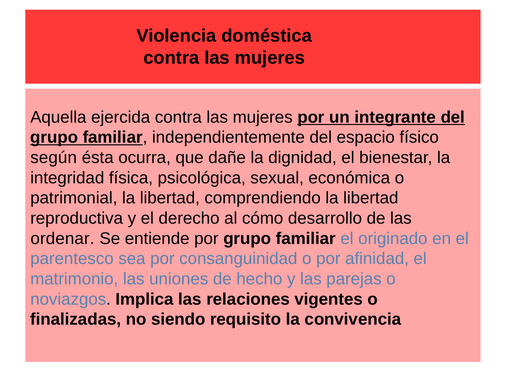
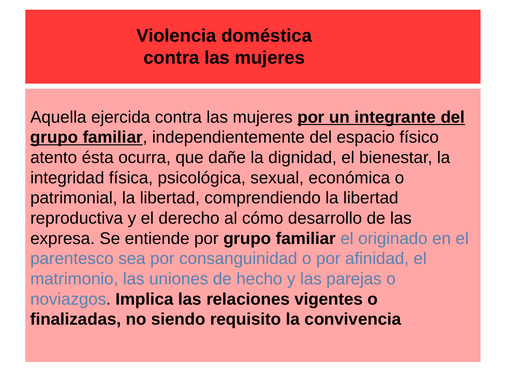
según: según -> atento
ordenar: ordenar -> expresa
